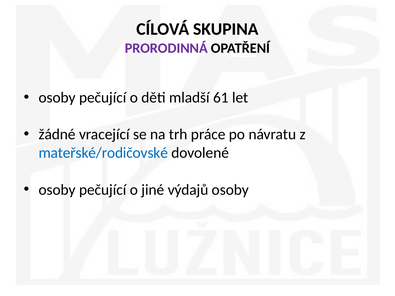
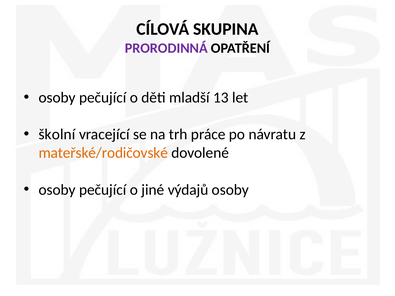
61: 61 -> 13
žádné: žádné -> školní
mateřské/rodičovské colour: blue -> orange
